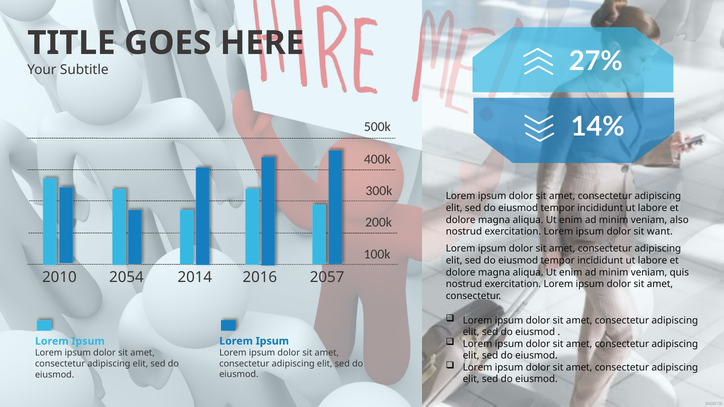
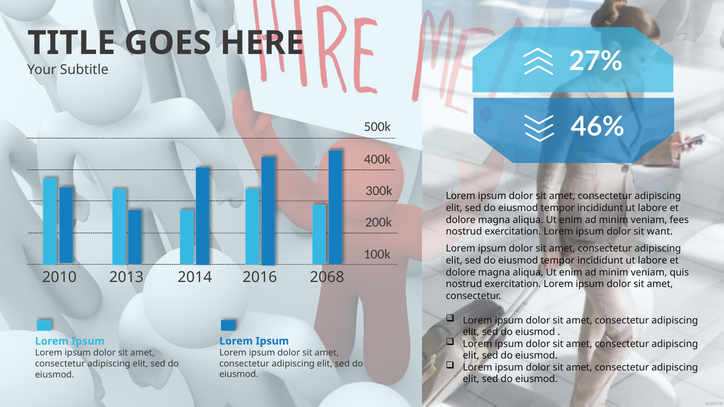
14%: 14% -> 46%
also: also -> fees
2054: 2054 -> 2013
2057: 2057 -> 2068
